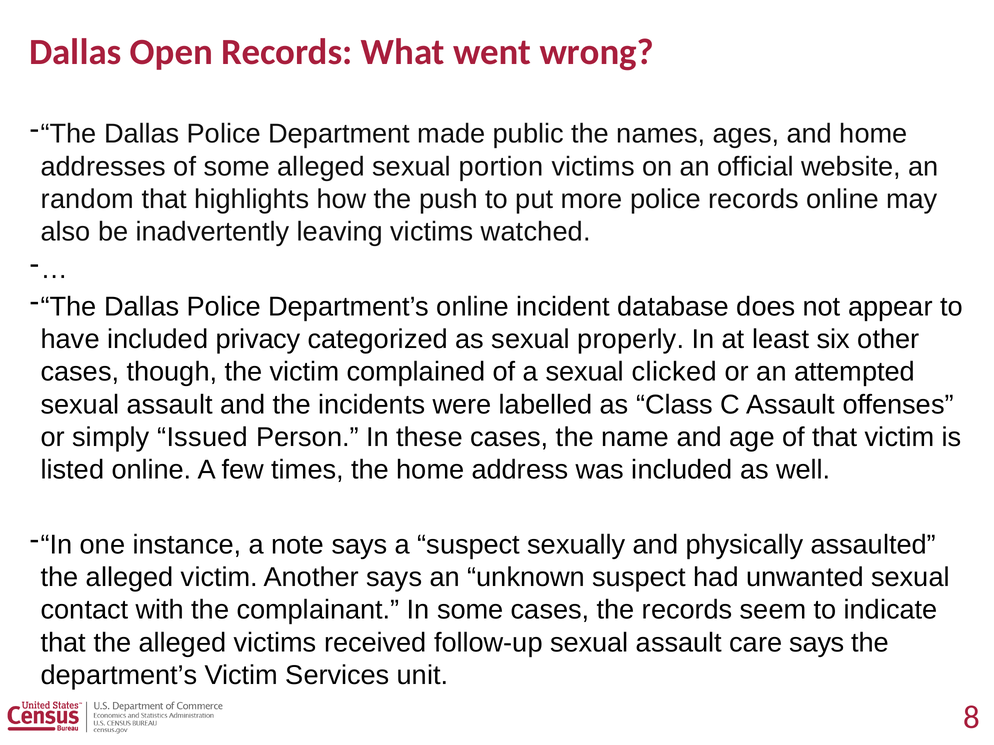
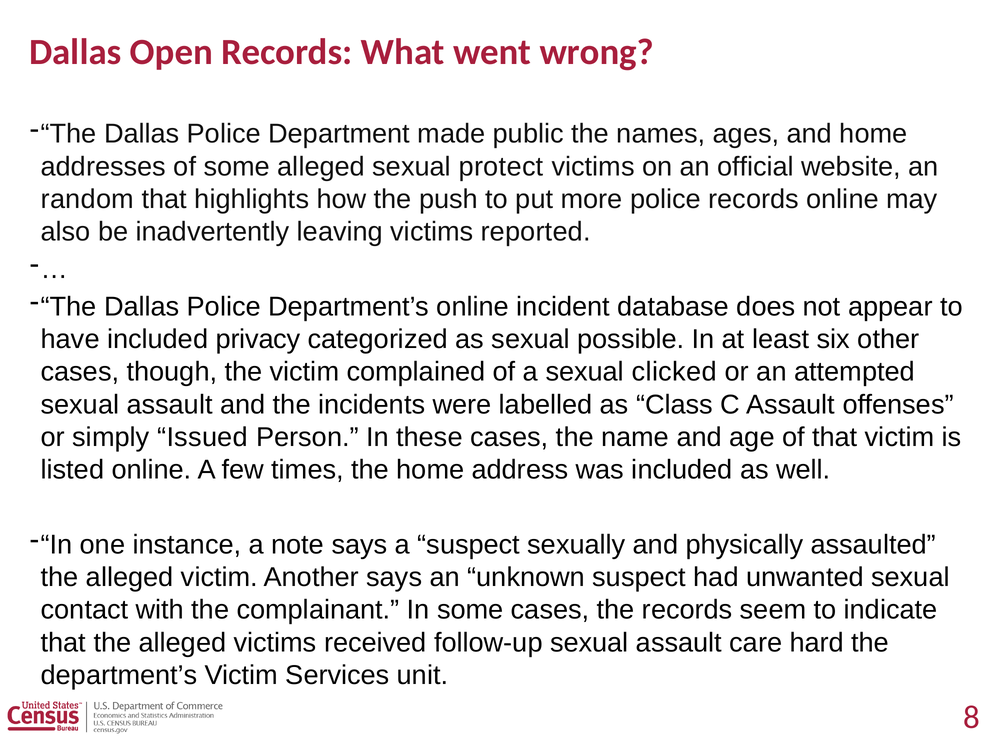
portion: portion -> protect
watched: watched -> reported
properly: properly -> possible
care says: says -> hard
